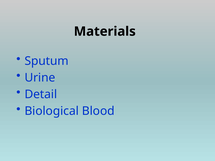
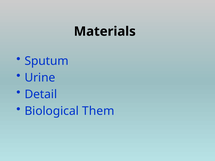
Blood: Blood -> Them
